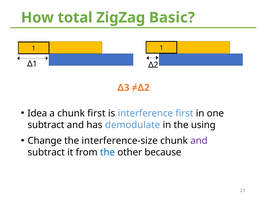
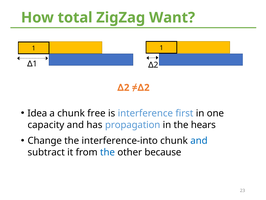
Basic: Basic -> Want
3 at (127, 87): 3 -> 2
chunk first: first -> free
subtract at (46, 125): subtract -> capacity
demodulate: demodulate -> propagation
using: using -> hears
interference-size: interference-size -> interference-into
and at (199, 140) colour: purple -> blue
